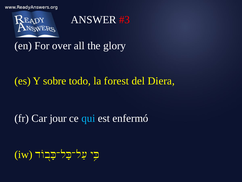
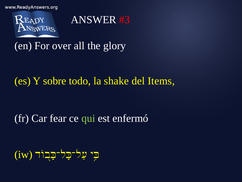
forest: forest -> shake
Diera: Diera -> Items
jour: jour -> fear
qui colour: light blue -> light green
